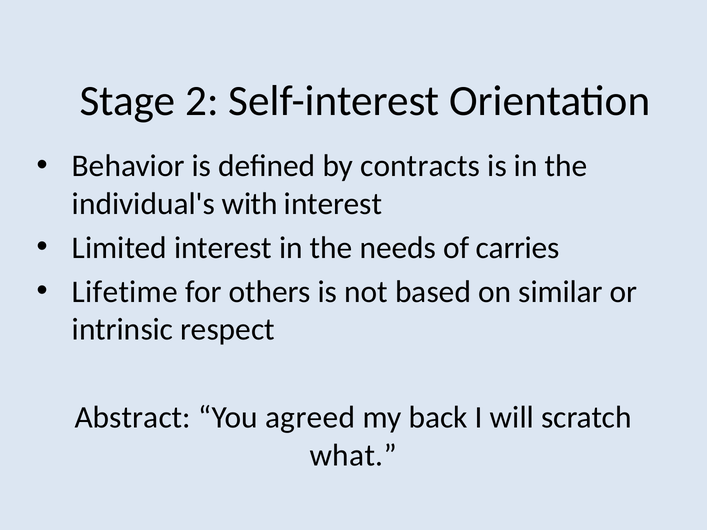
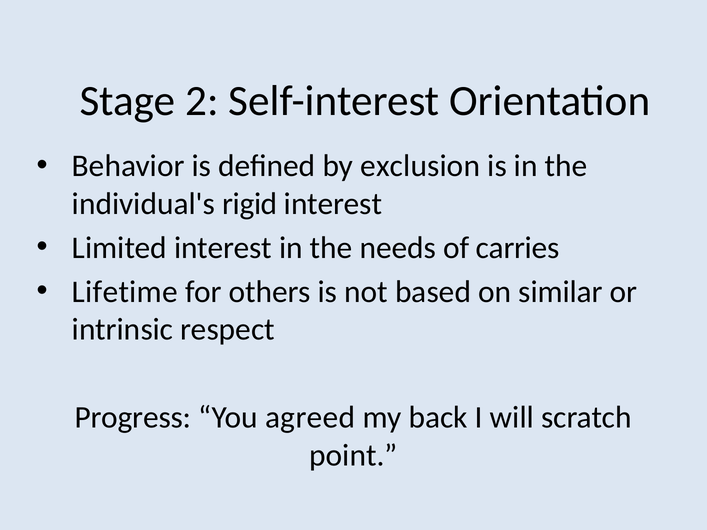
contracts: contracts -> exclusion
with: with -> rigid
Abstract: Abstract -> Progress
what: what -> point
